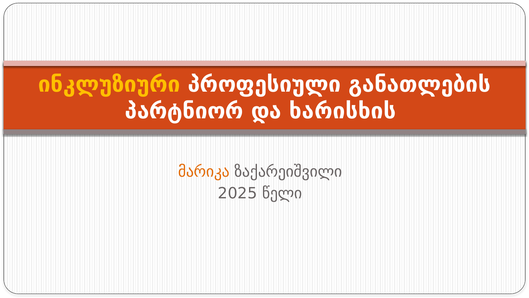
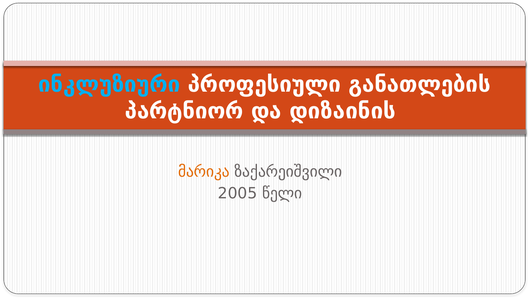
ინკლუზიური colour: yellow -> light blue
ხარისხის: ხარისხის -> დიზაინის
2025: 2025 -> 2005
